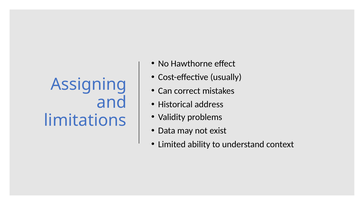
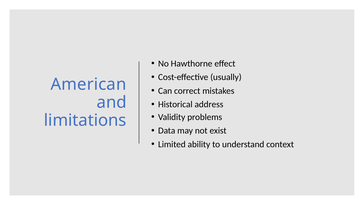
Assigning: Assigning -> American
